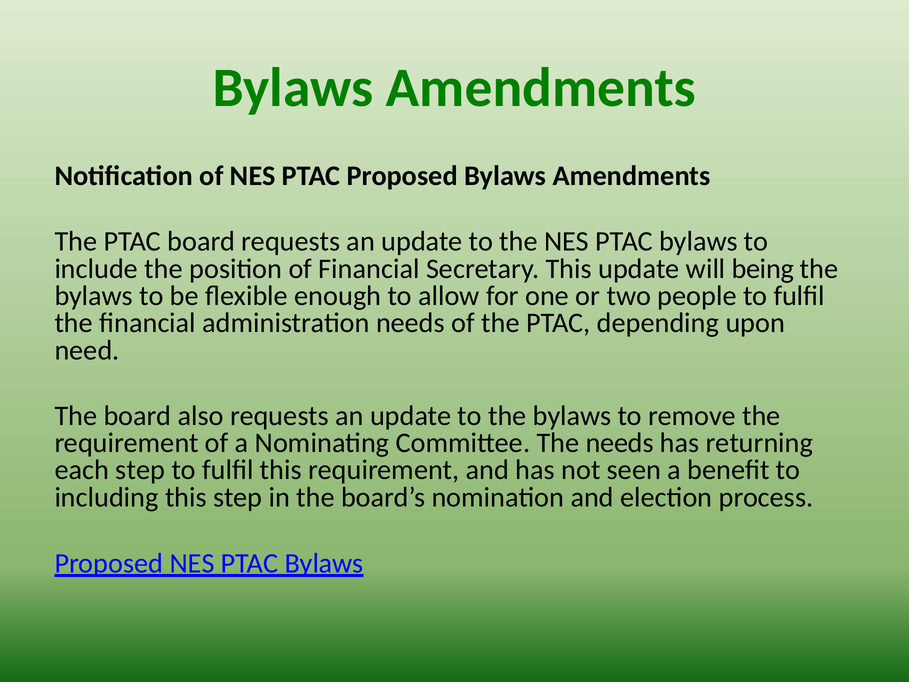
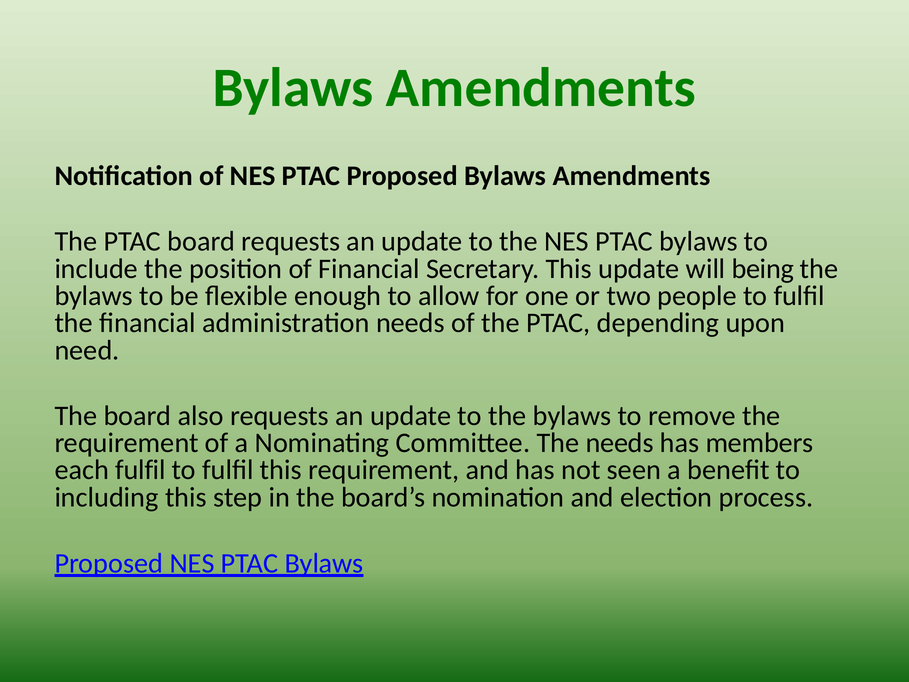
returning: returning -> members
each step: step -> fulfil
